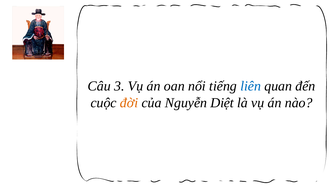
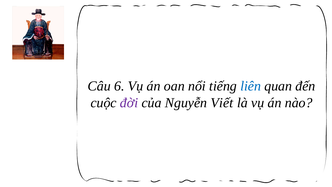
3: 3 -> 6
đời colour: orange -> purple
Diệt: Diệt -> Viết
